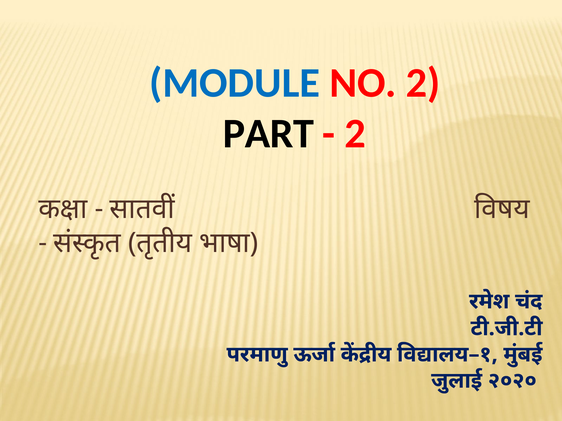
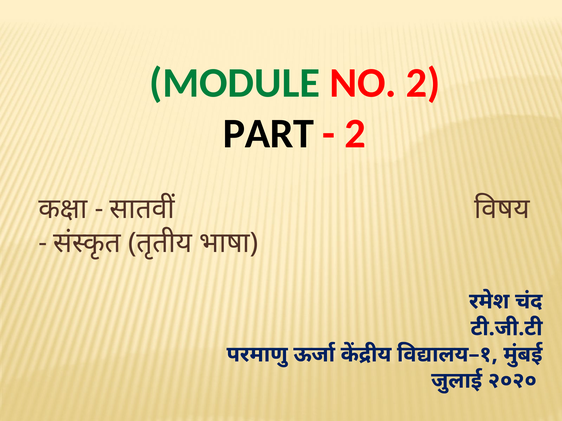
MODULE colour: blue -> green
